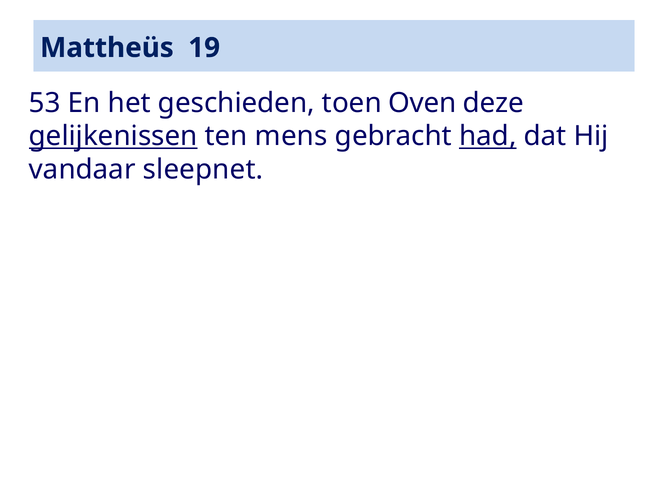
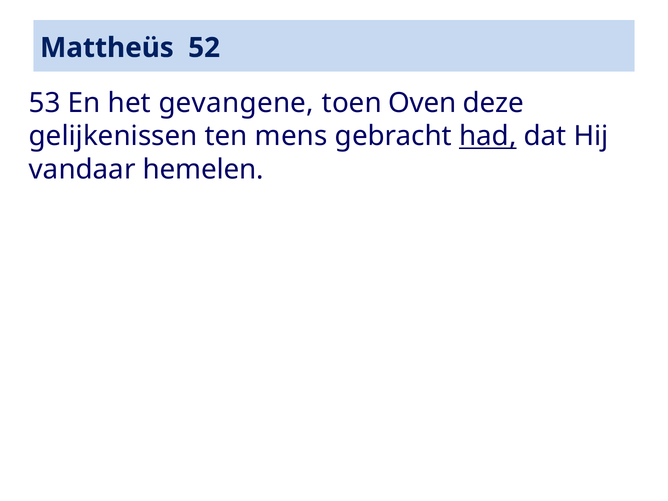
19: 19 -> 52
geschieden: geschieden -> gevangene
gelijkenissen underline: present -> none
sleepnet: sleepnet -> hemelen
